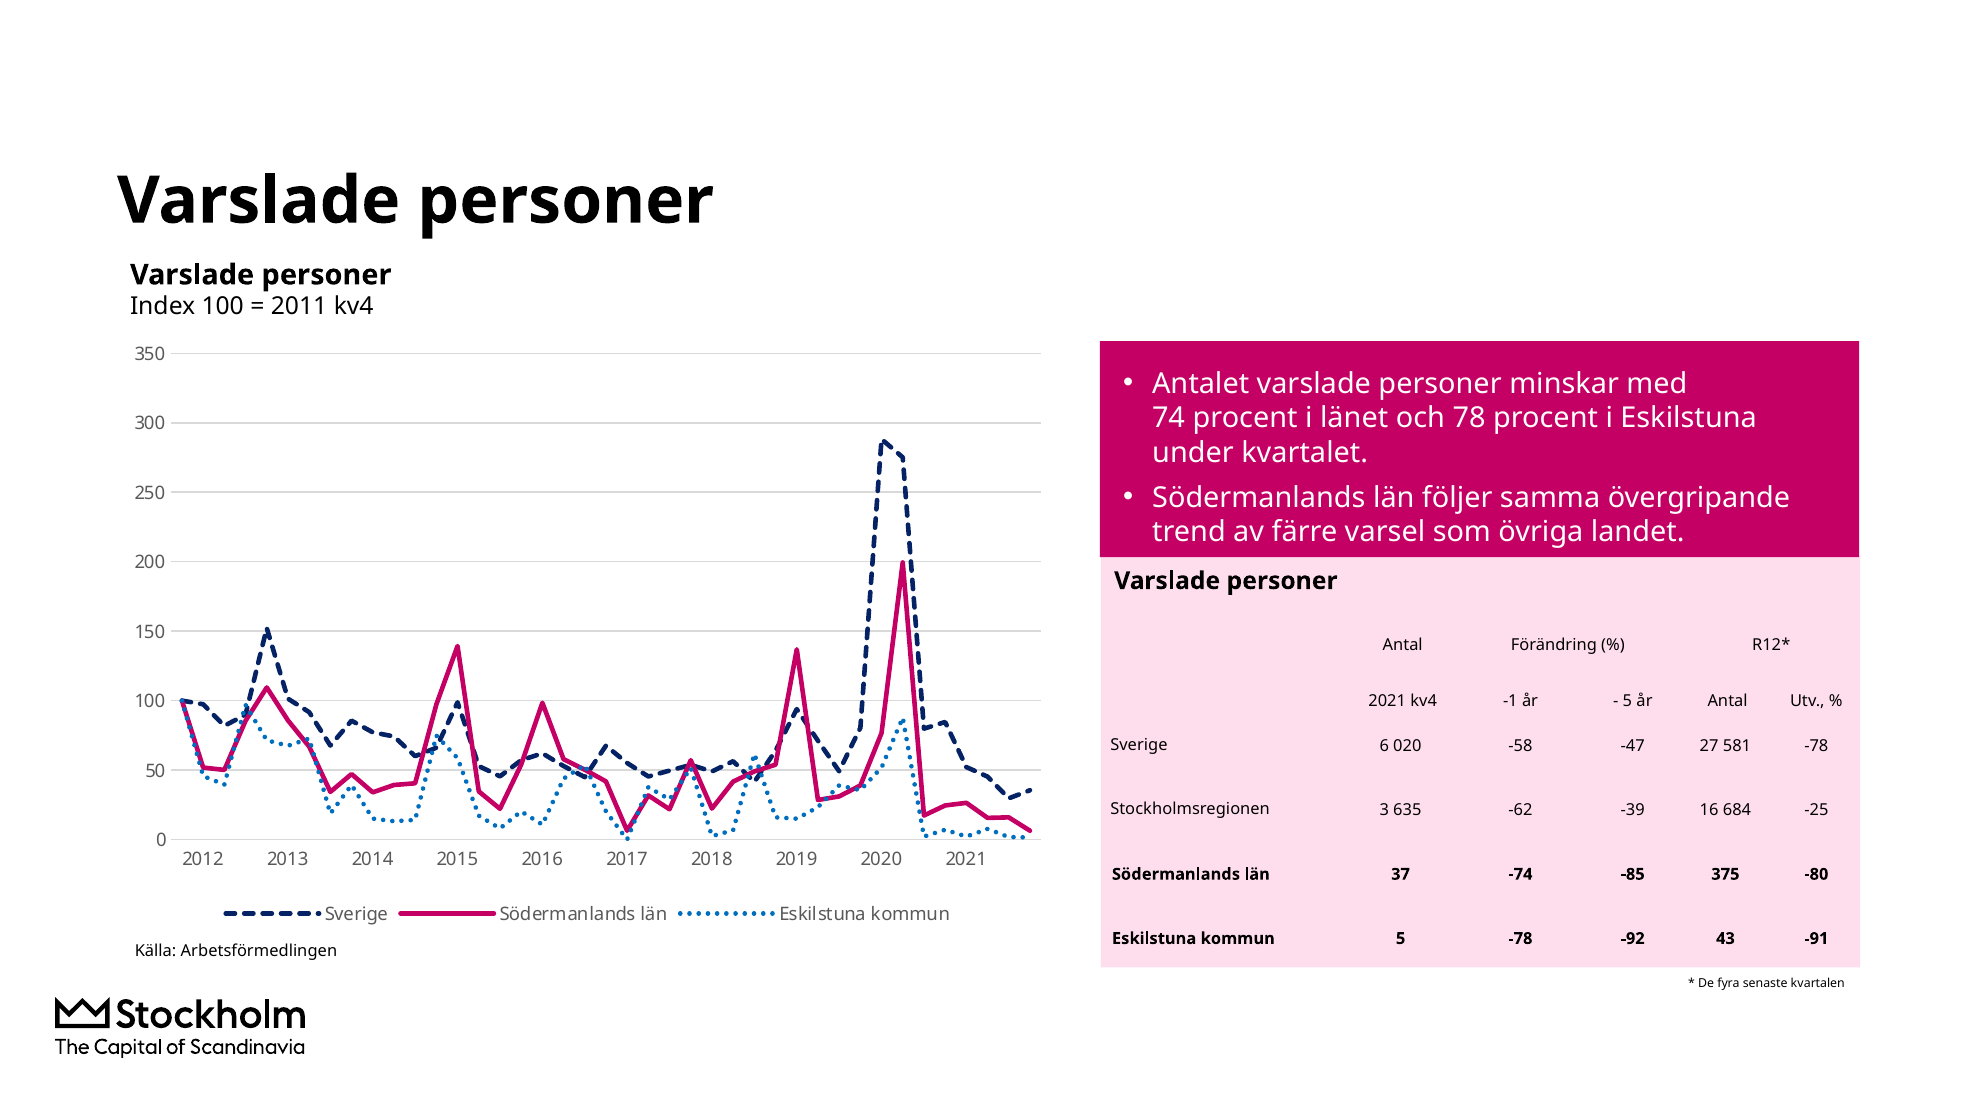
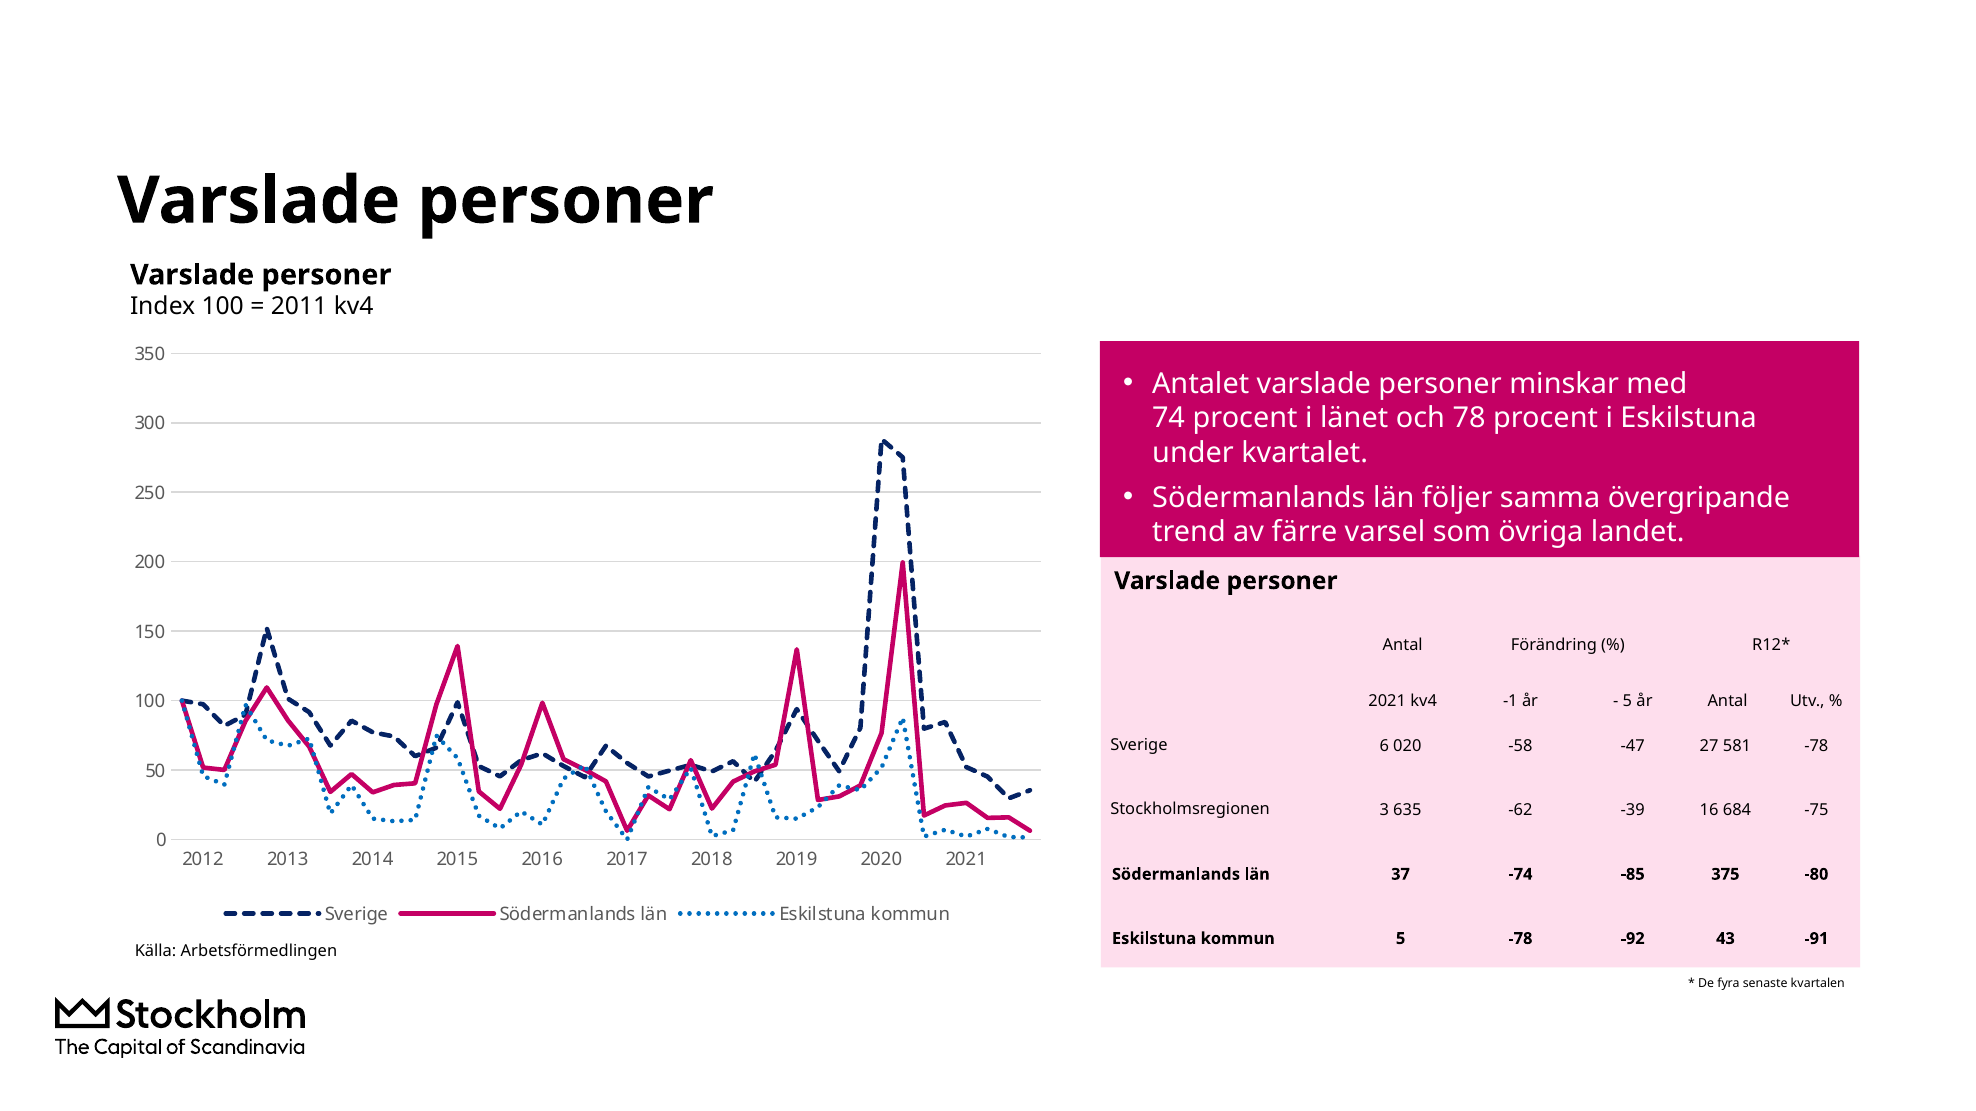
-25: -25 -> -75
